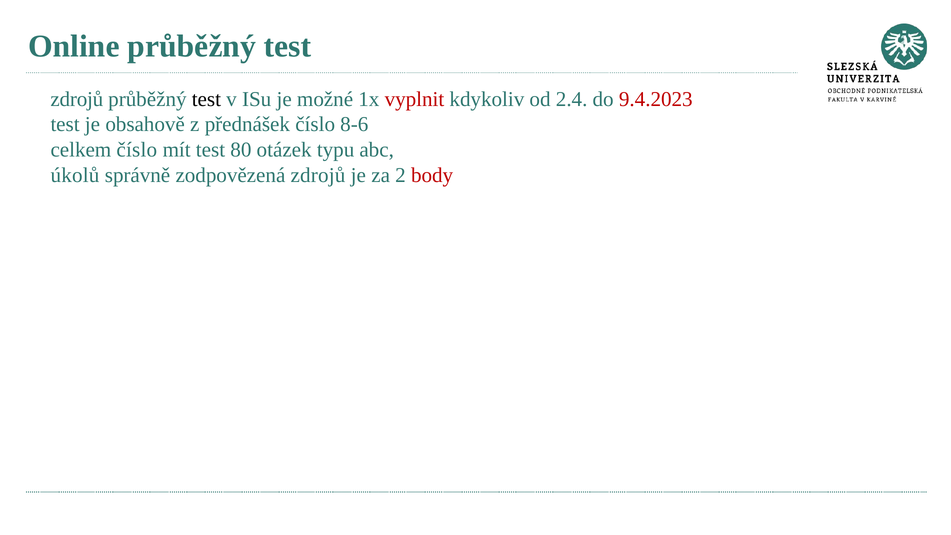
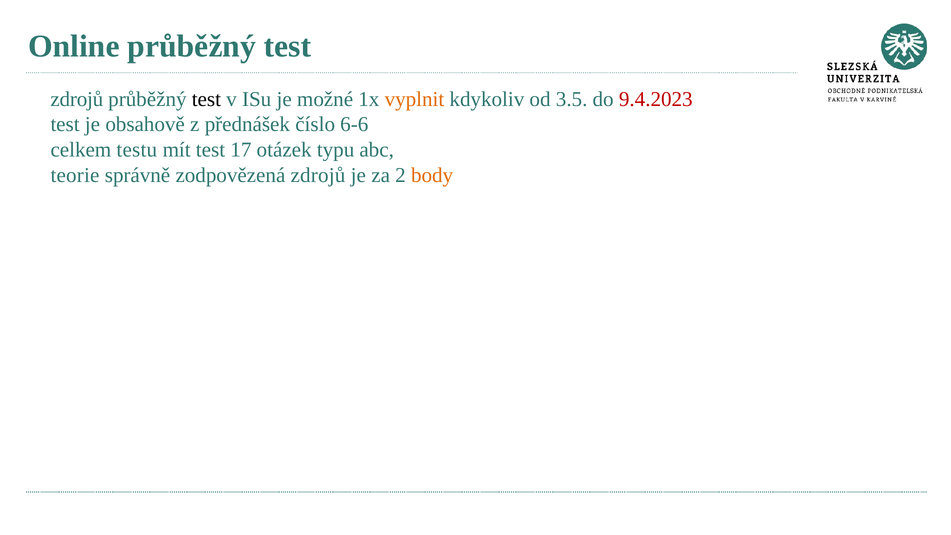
vyplnit colour: red -> orange
2.4: 2.4 -> 3.5
8-6: 8-6 -> 6-6
celkem číslo: číslo -> testu
80: 80 -> 17
úkolů: úkolů -> teorie
body colour: red -> orange
